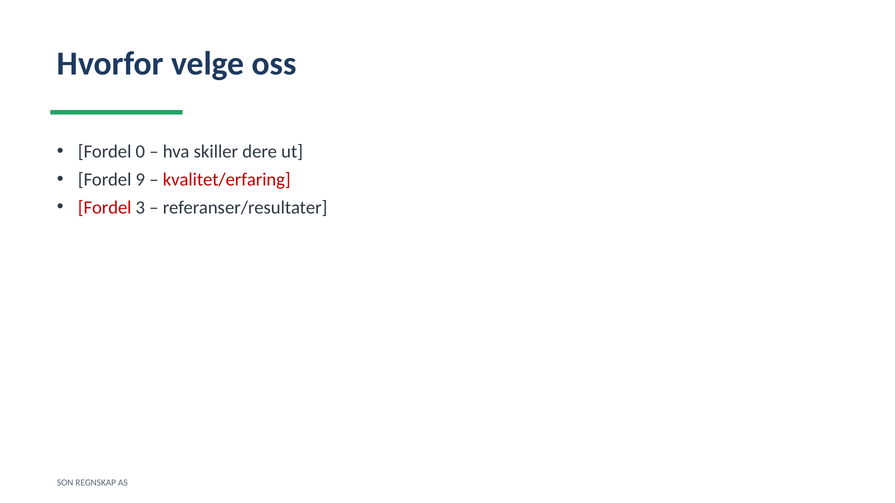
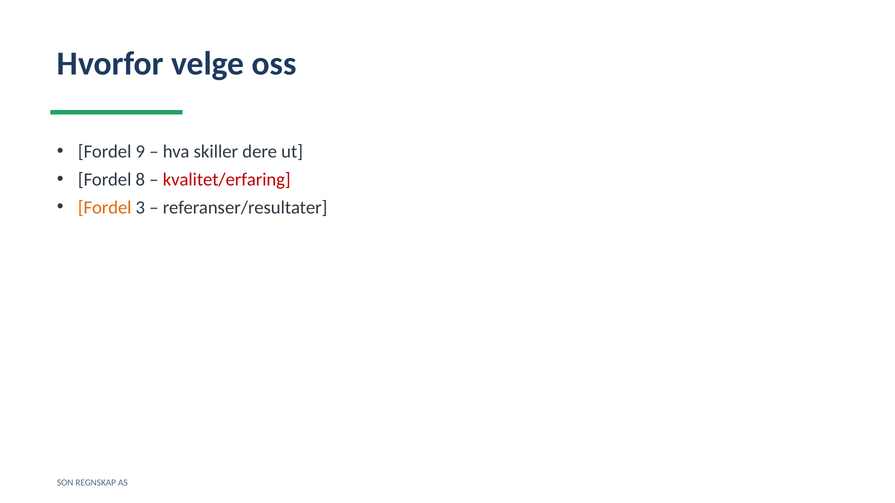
0: 0 -> 9
9: 9 -> 8
Fordel at (105, 208) colour: red -> orange
